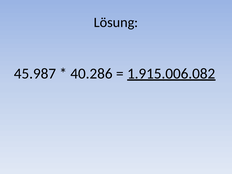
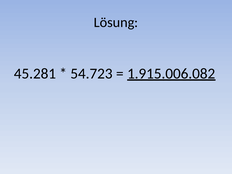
45.987: 45.987 -> 45.281
40.286: 40.286 -> 54.723
